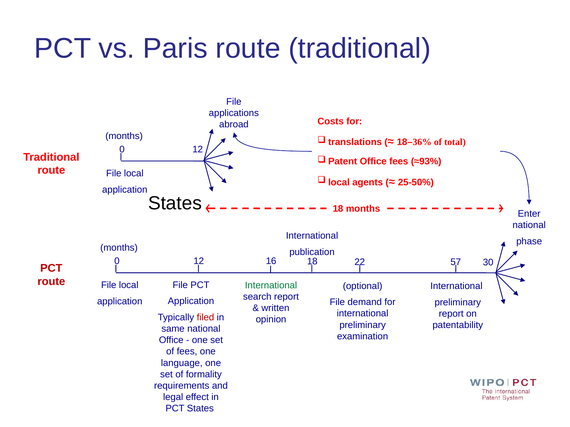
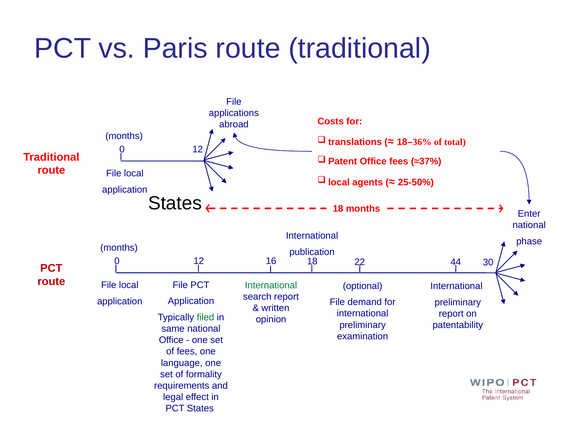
≈93%: ≈93% -> ≈37%
57: 57 -> 44
filed colour: red -> green
